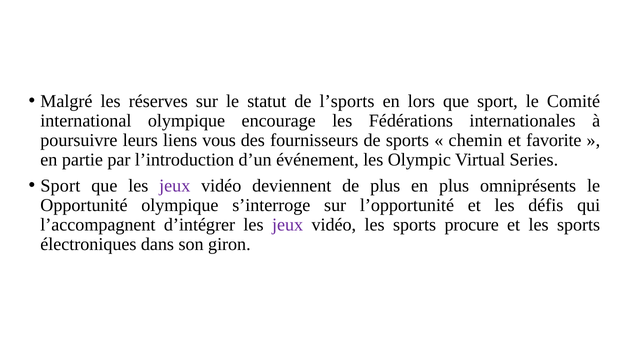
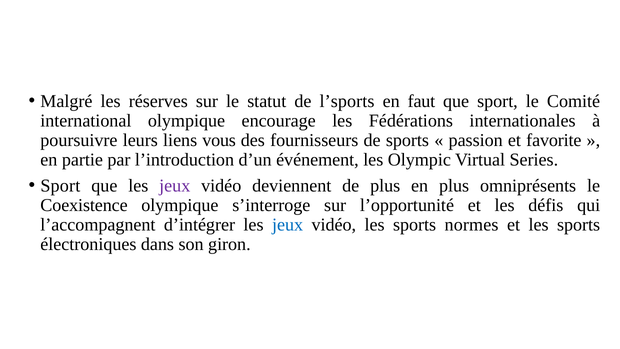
lors: lors -> faut
chemin: chemin -> passion
Opportunité: Opportunité -> Coexistence
jeux at (288, 224) colour: purple -> blue
procure: procure -> normes
